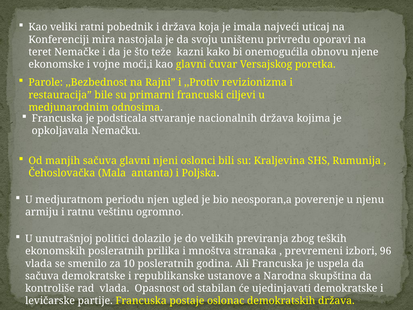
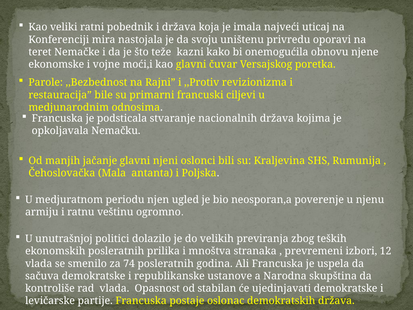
manjih sačuva: sačuva -> jačanje
96: 96 -> 12
10: 10 -> 74
